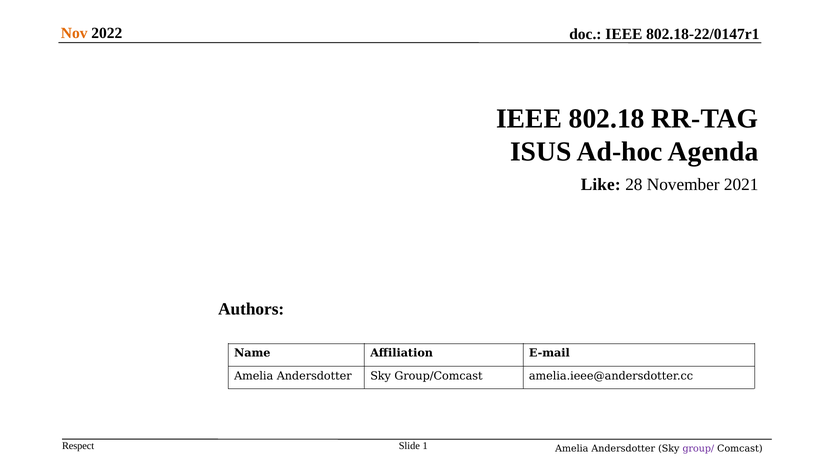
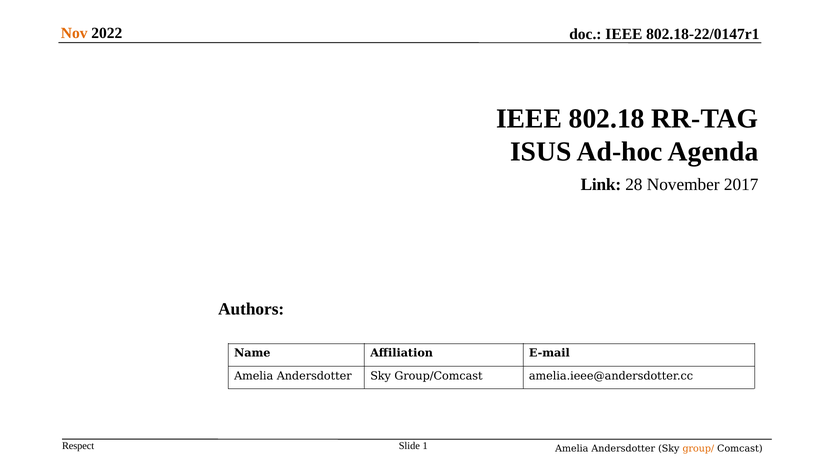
Like: Like -> Link
2021: 2021 -> 2017
group/ colour: purple -> orange
